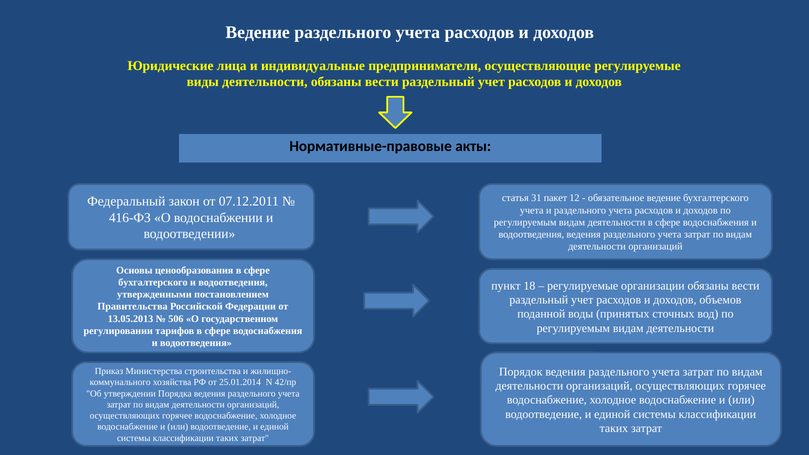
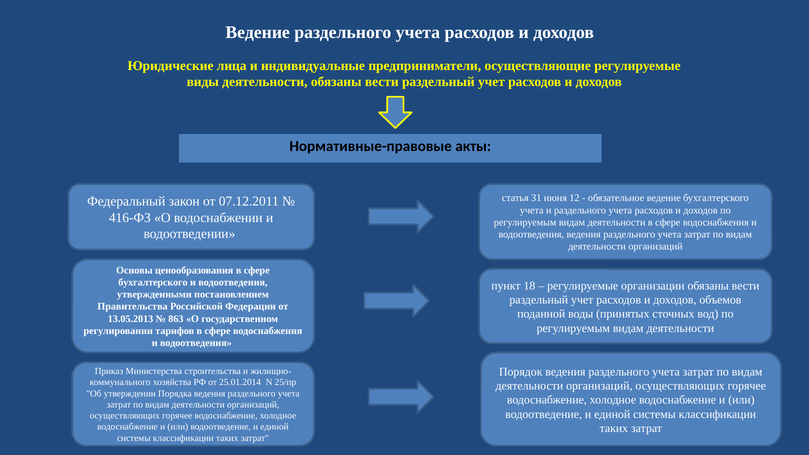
пакет: пакет -> июня
506: 506 -> 863
42/пр: 42/пр -> 25/пр
